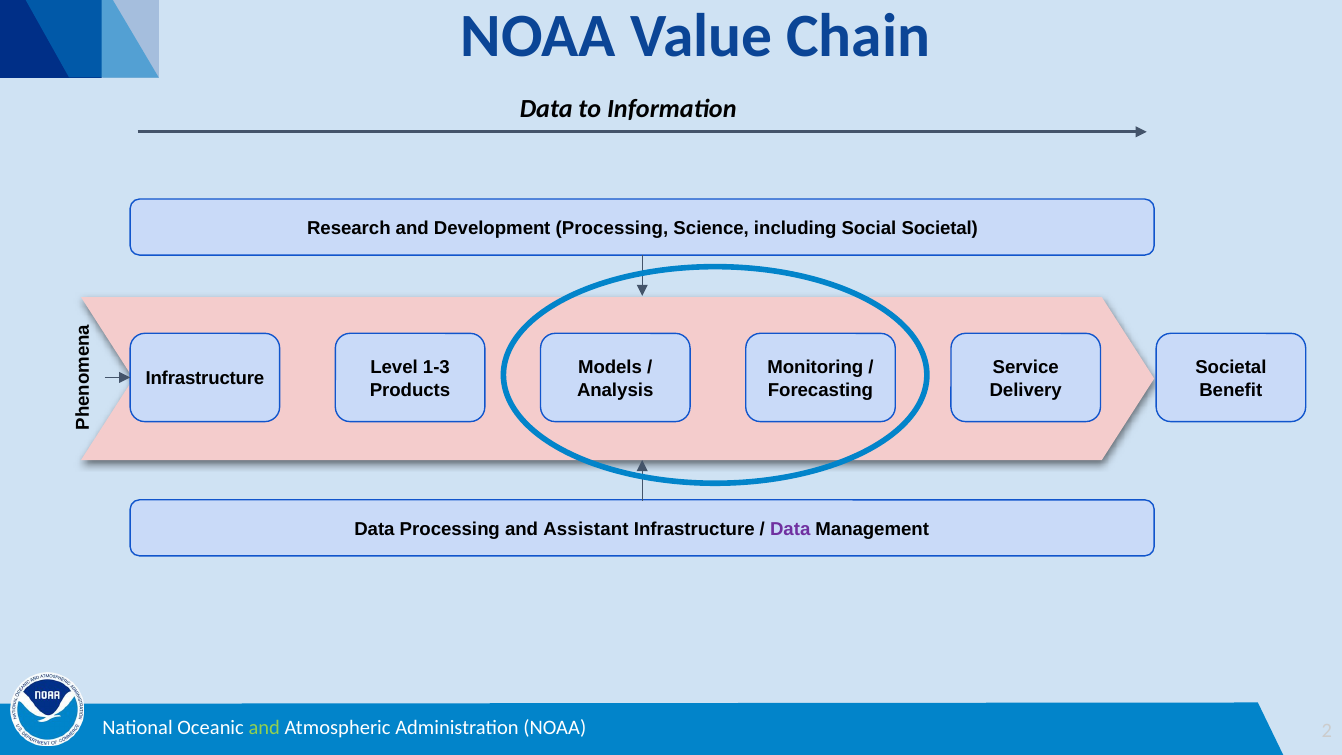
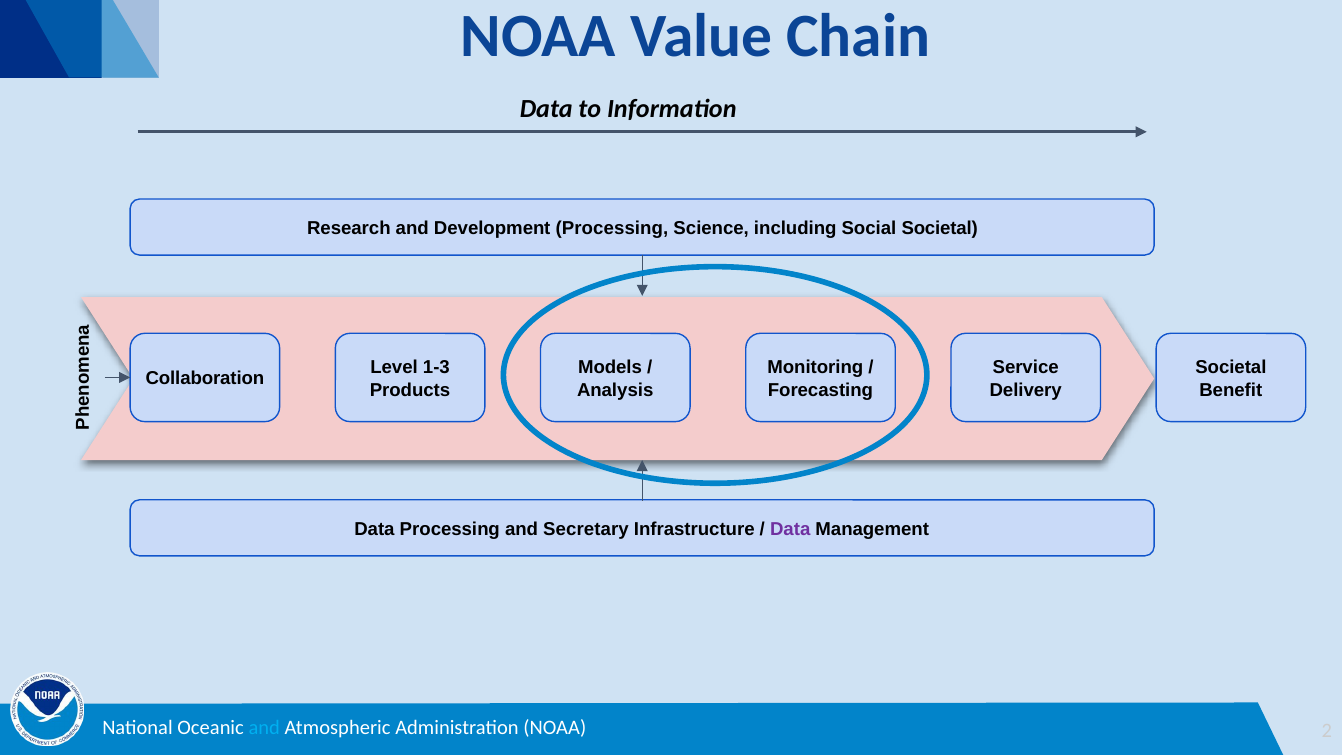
Infrastructure at (205, 379): Infrastructure -> Collaboration
Assistant: Assistant -> Secretary
and at (264, 728) colour: light green -> light blue
